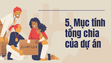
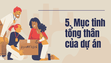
tính: tính -> tinh
chia: chia -> thân
